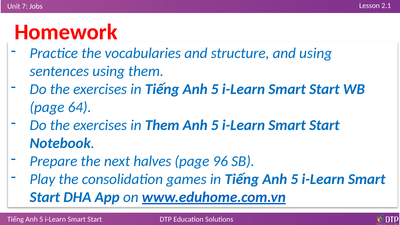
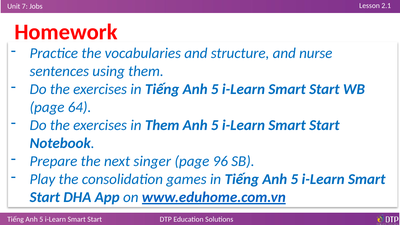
and using: using -> nurse
halves: halves -> singer
